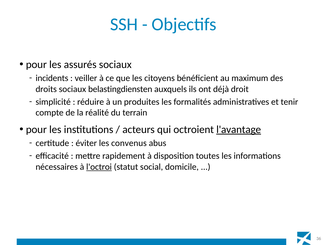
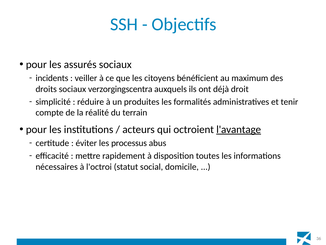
belastingdiensten: belastingdiensten -> verzorgingscentra
convenus: convenus -> processus
l'octroi underline: present -> none
